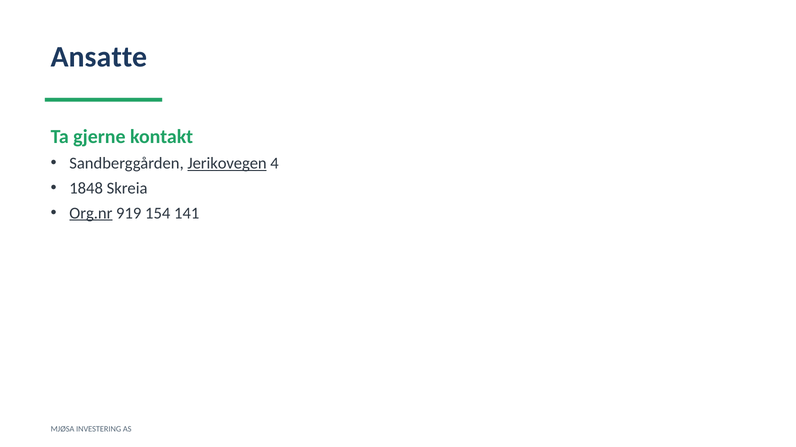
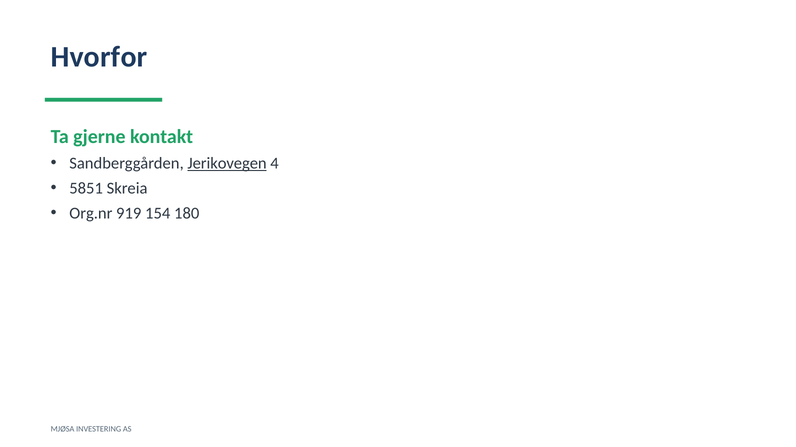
Ansatte: Ansatte -> Hvorfor
1848: 1848 -> 5851
Org.nr underline: present -> none
141: 141 -> 180
